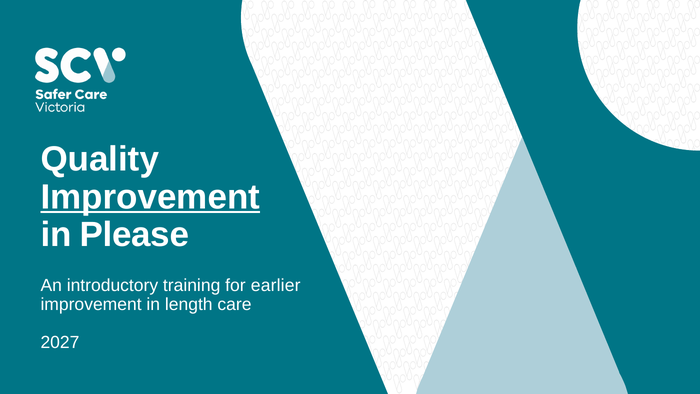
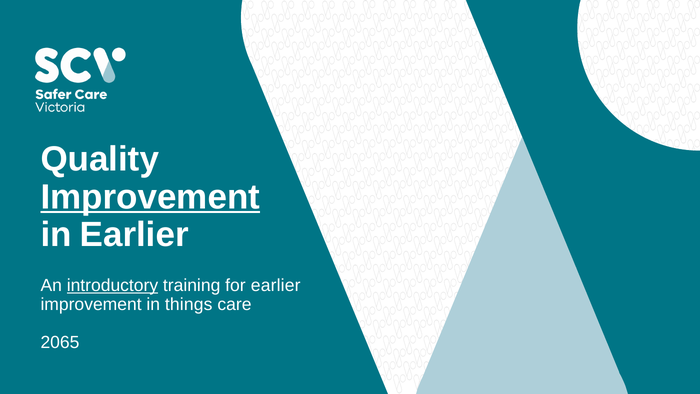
in Please: Please -> Earlier
introductory underline: none -> present
length: length -> things
2027: 2027 -> 2065
